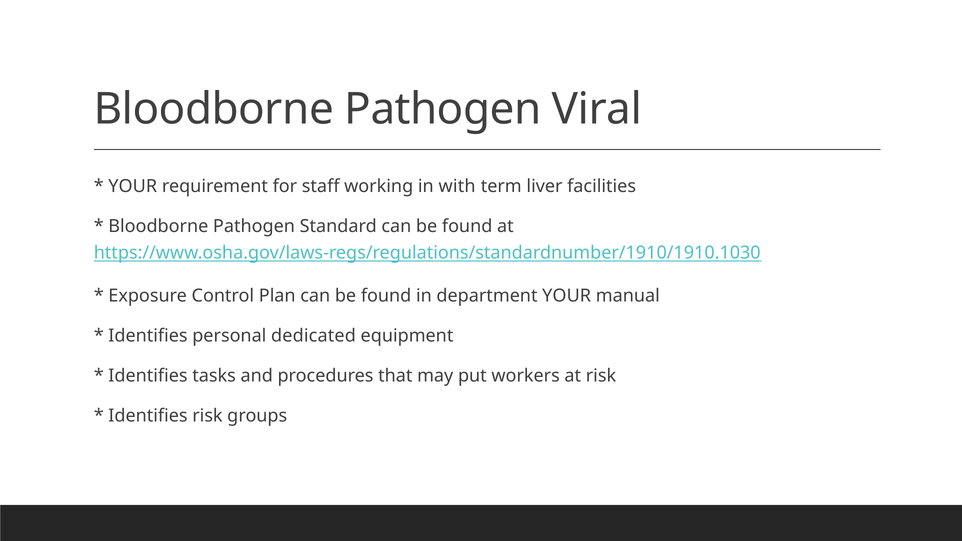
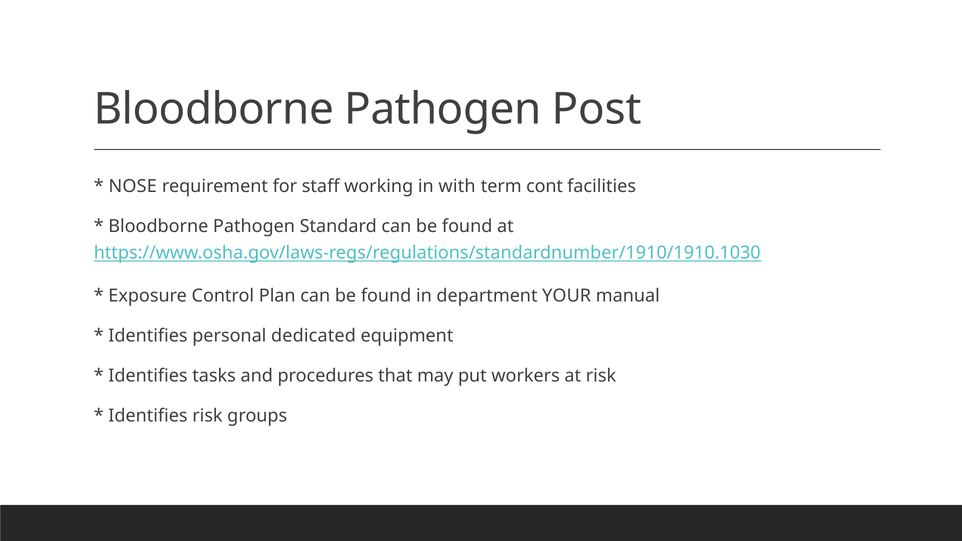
Viral: Viral -> Post
YOUR at (133, 186): YOUR -> NOSE
liver: liver -> cont
